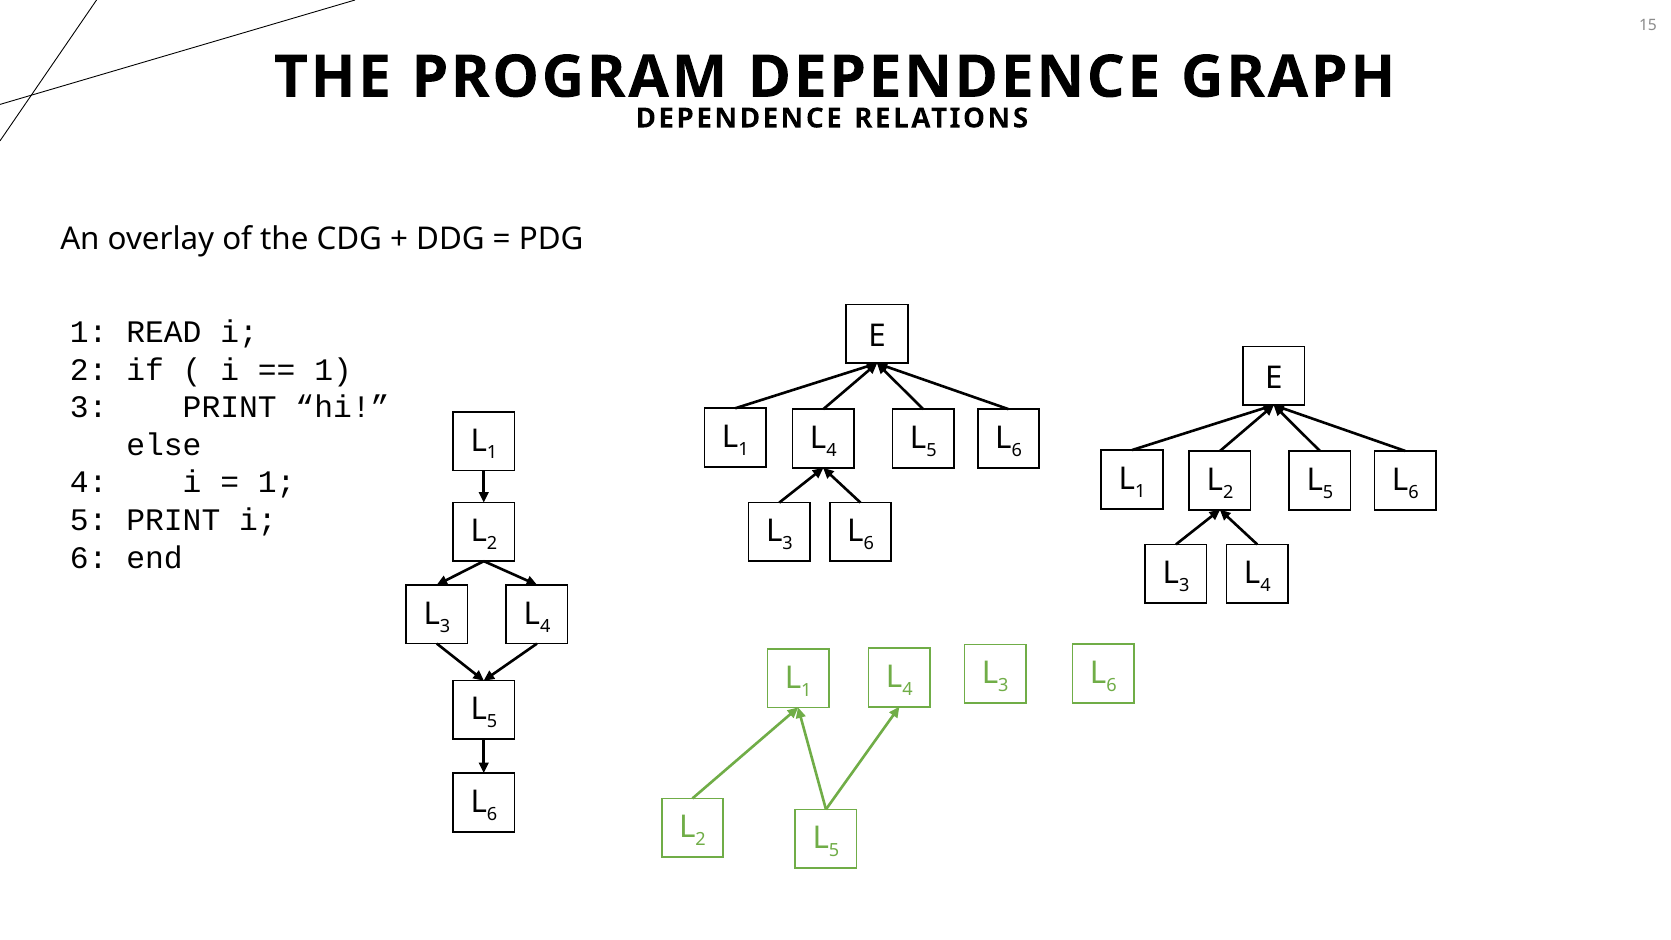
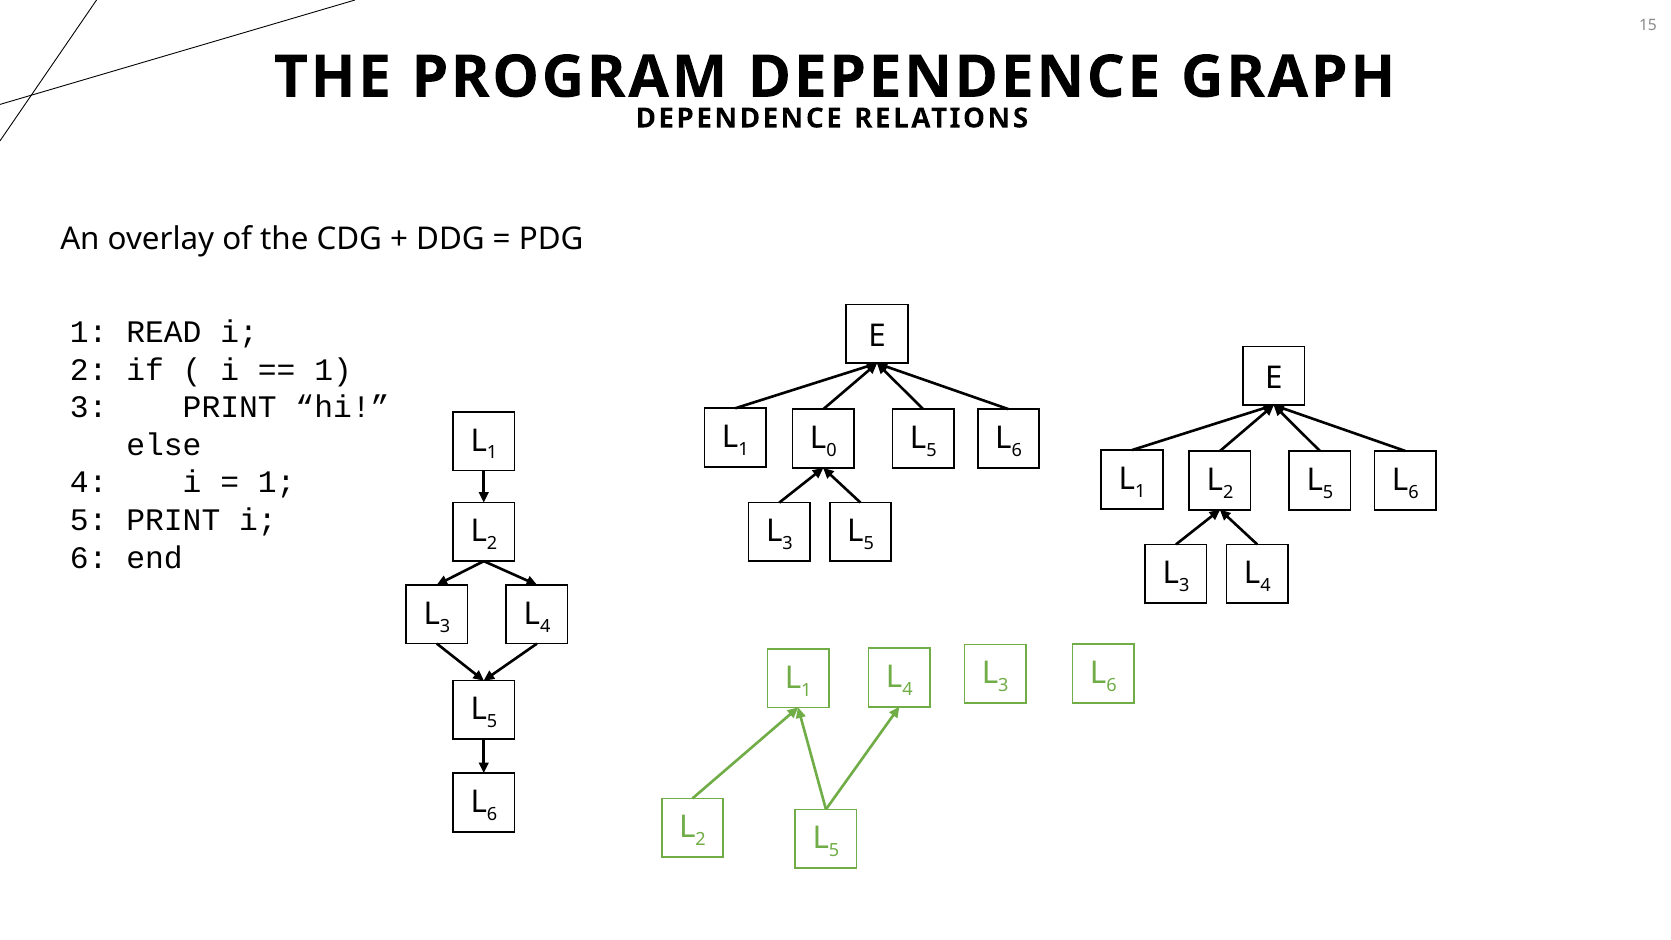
4 at (831, 450): 4 -> 0
6 at (869, 544): 6 -> 5
